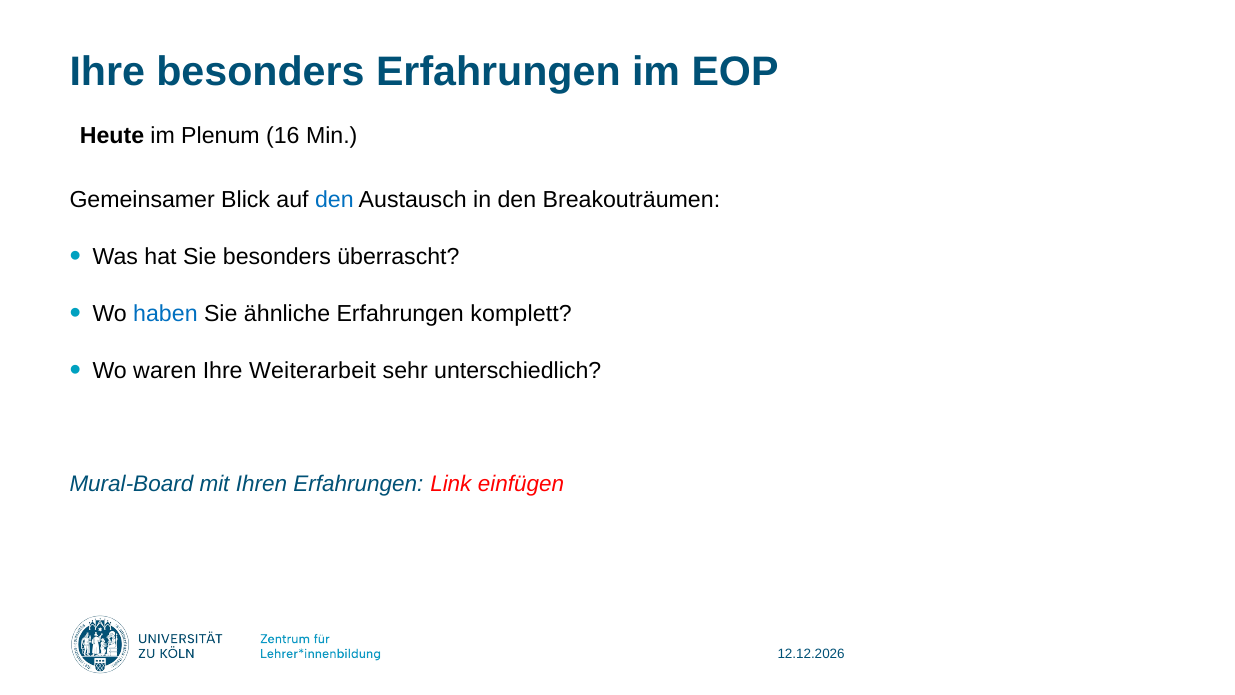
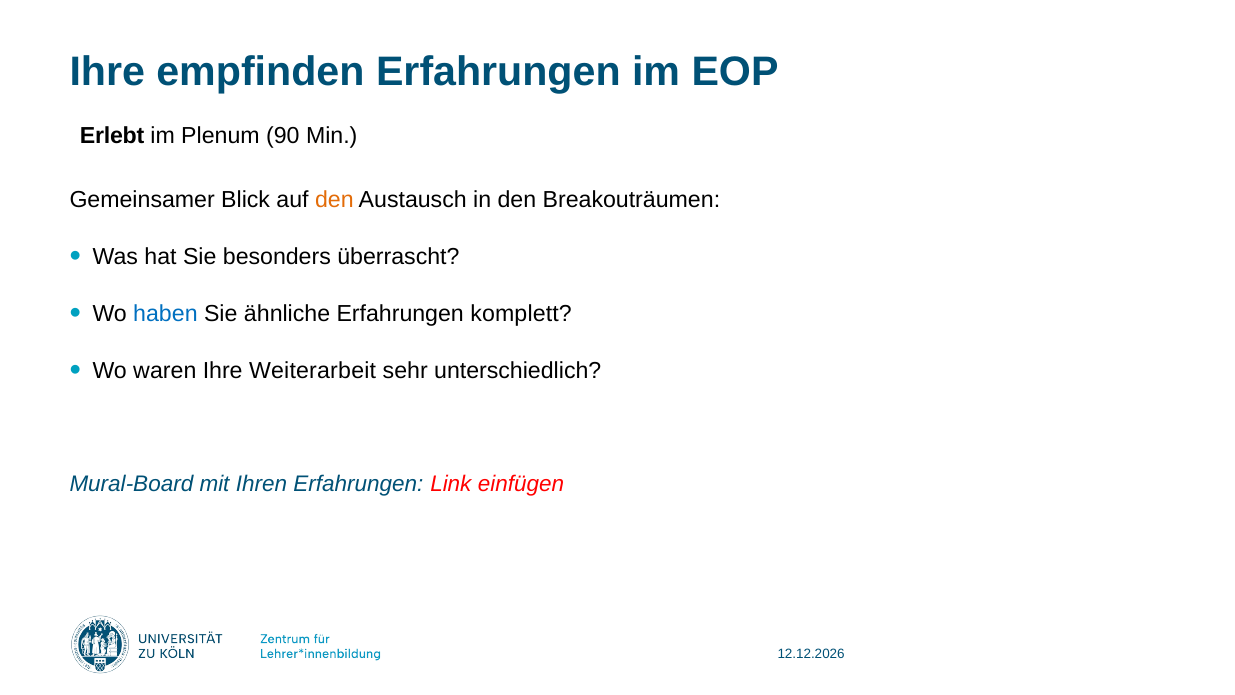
Ihre besonders: besonders -> empfinden
Heute: Heute -> Erlebt
16: 16 -> 90
den at (334, 200) colour: blue -> orange
